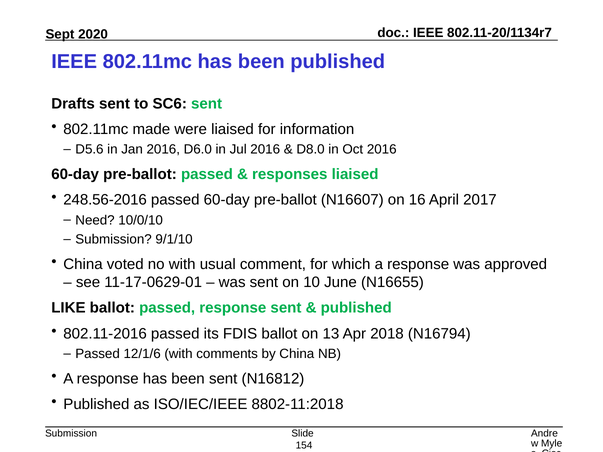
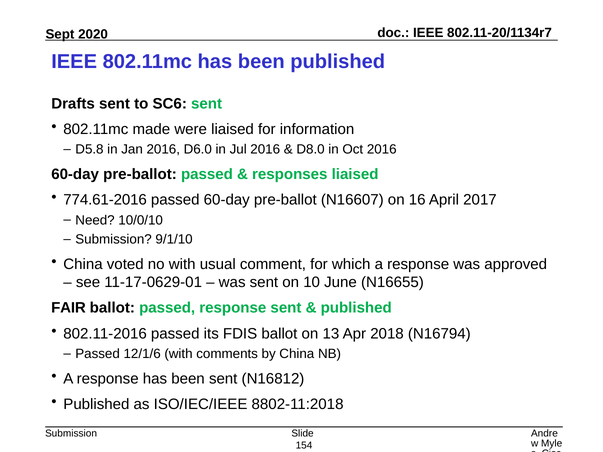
D5.6: D5.6 -> D5.8
248.56-2016: 248.56-2016 -> 774.61-2016
LIKE: LIKE -> FAIR
